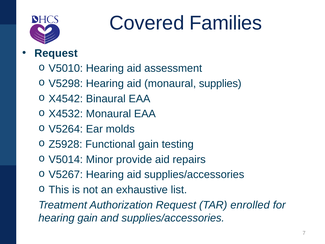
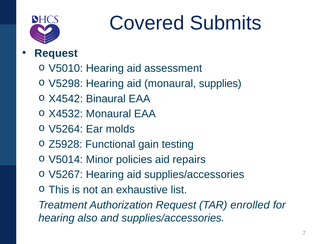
Families: Families -> Submits
provide: provide -> policies
hearing gain: gain -> also
